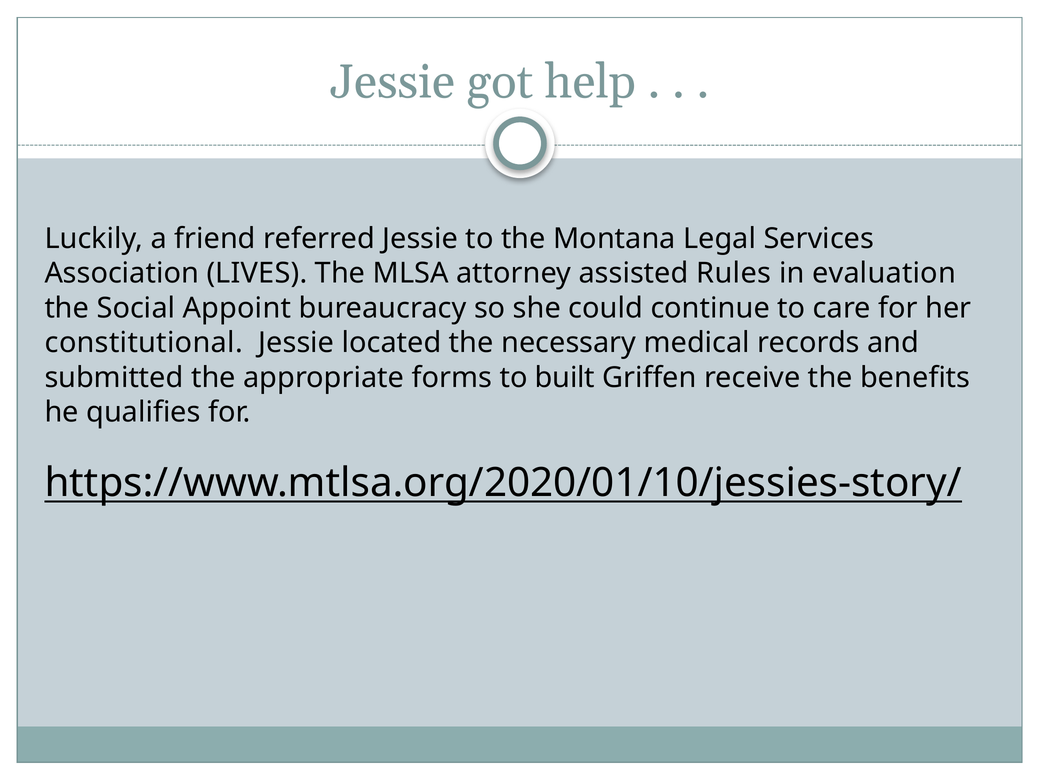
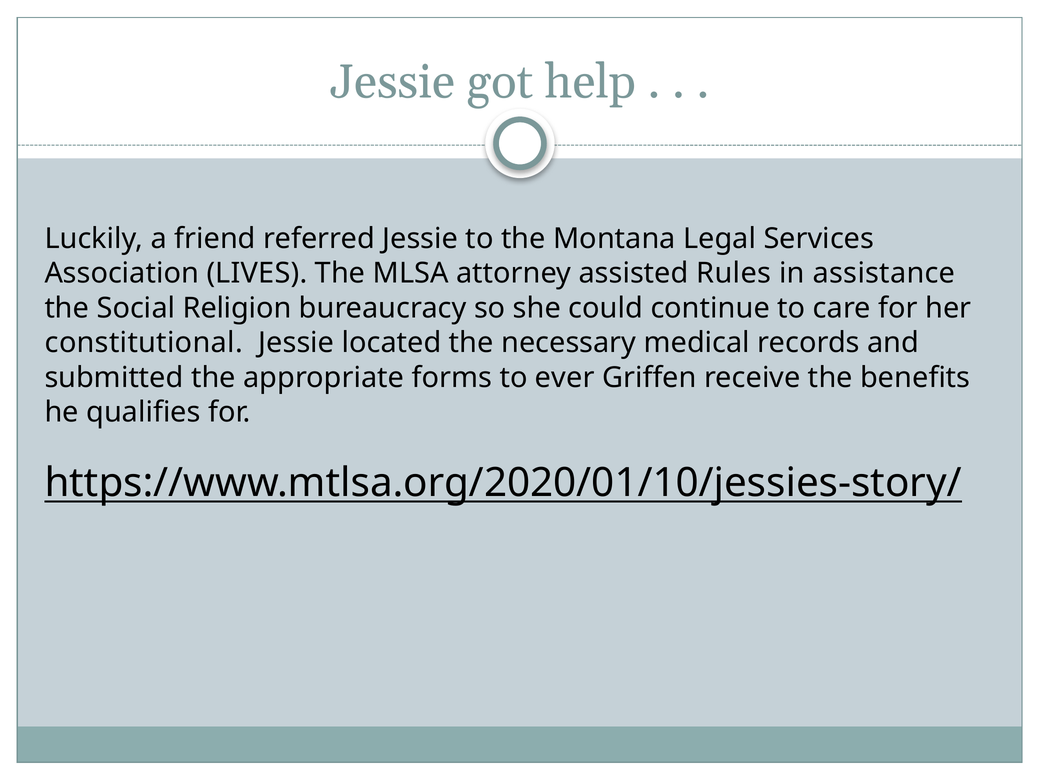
evaluation: evaluation -> assistance
Appoint: Appoint -> Religion
built: built -> ever
